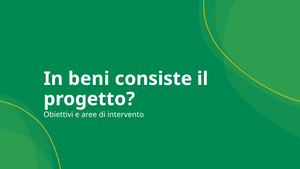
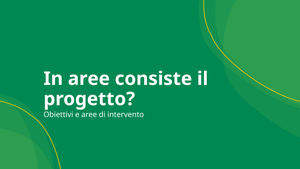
beni at (89, 79): beni -> aree
